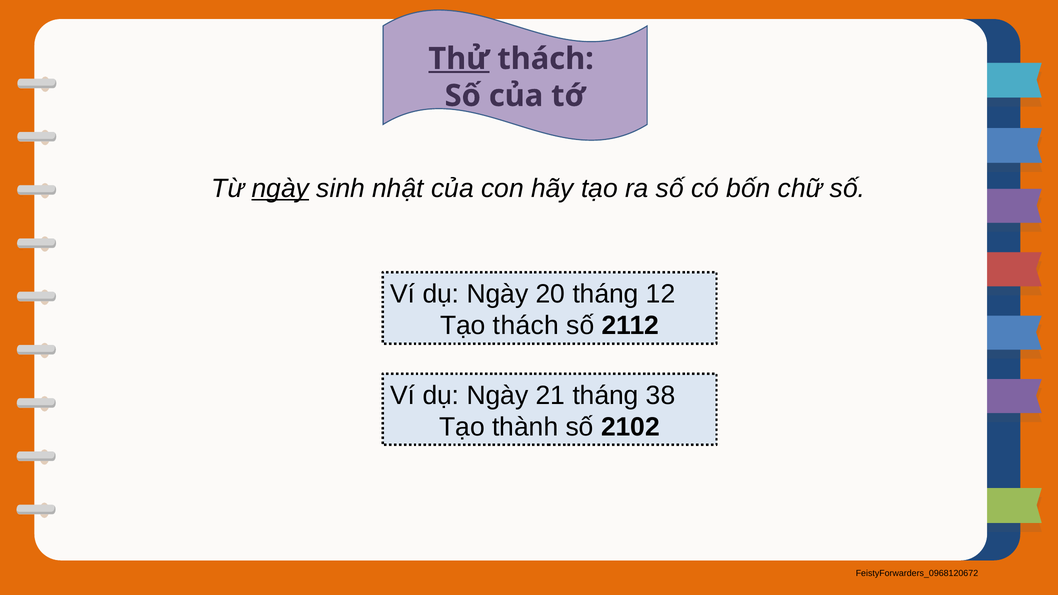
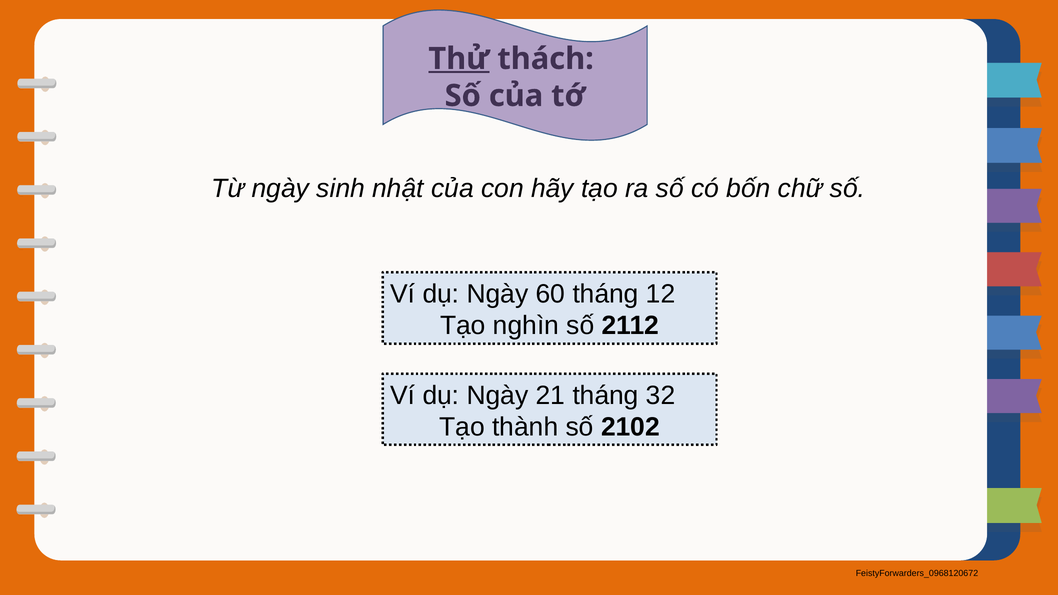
ngày at (280, 189) underline: present -> none
20: 20 -> 60
Tạo thách: thách -> nghìn
38: 38 -> 32
